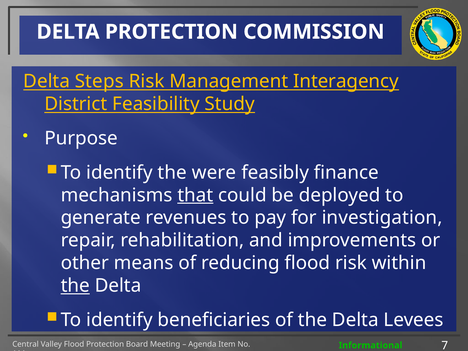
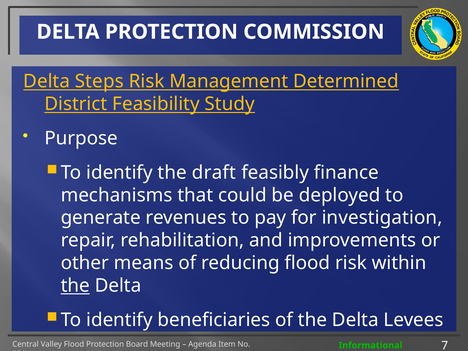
Interagency: Interagency -> Determined
were: were -> draft
that underline: present -> none
